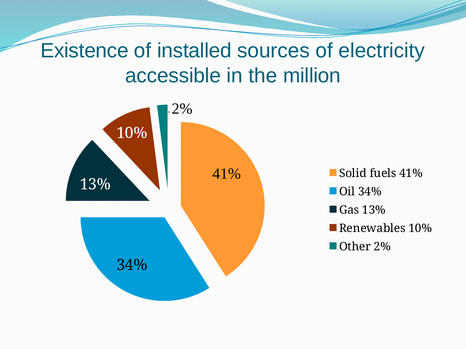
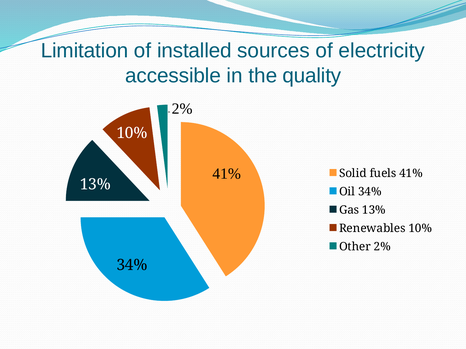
Existence: Existence -> Limitation
million: million -> quality
